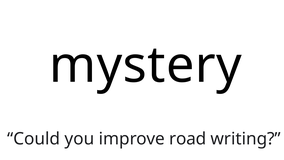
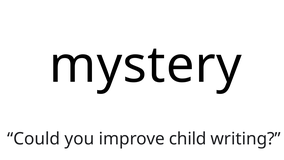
road: road -> child
